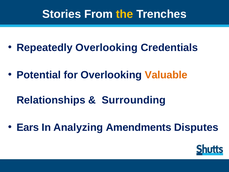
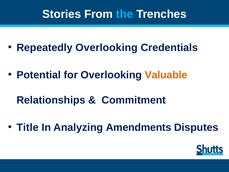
the colour: yellow -> light blue
Surrounding: Surrounding -> Commitment
Ears: Ears -> Title
